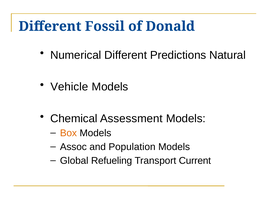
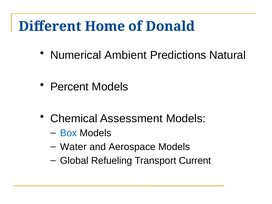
Fossil: Fossil -> Home
Numerical Different: Different -> Ambient
Vehicle: Vehicle -> Percent
Box colour: orange -> blue
Assoc: Assoc -> Water
Population: Population -> Aerospace
